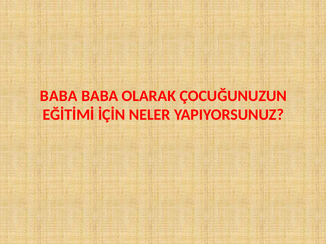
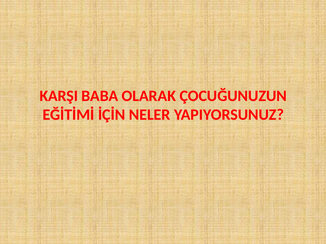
BABA at (59, 96): BABA -> KARŞI
